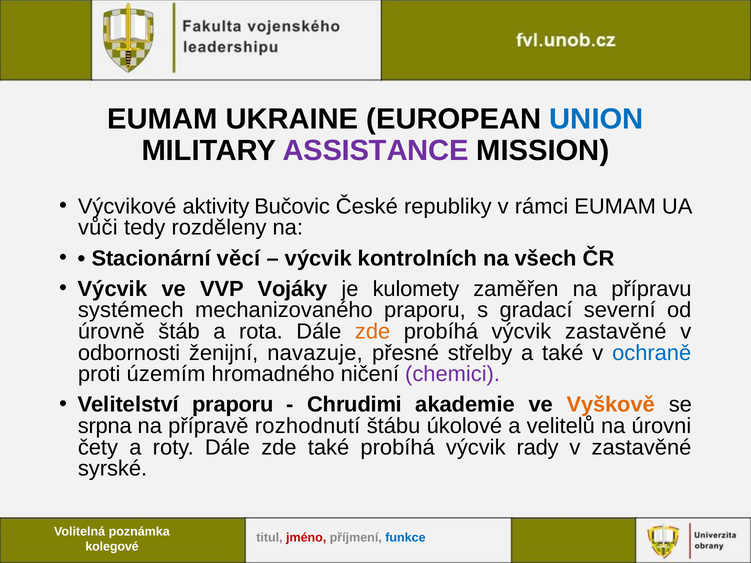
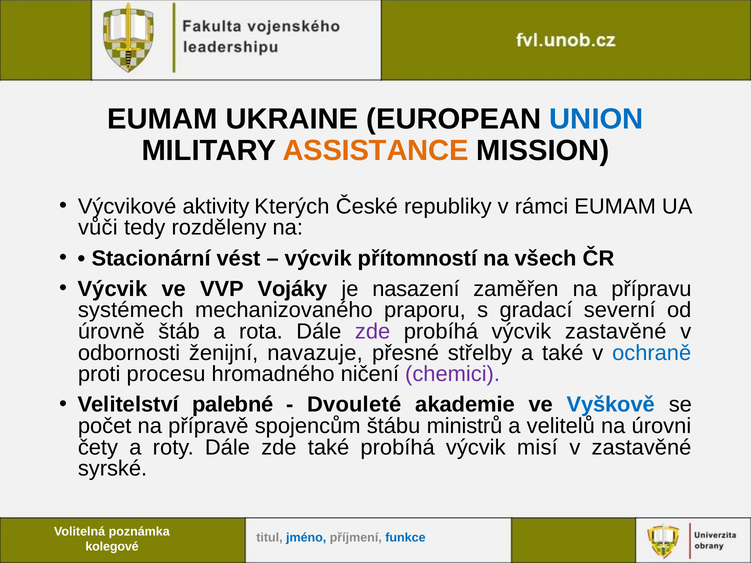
ASSISTANCE colour: purple -> orange
Bučovic: Bučovic -> Kterých
věcí: věcí -> vést
kontrolních: kontrolních -> přítomností
kulomety: kulomety -> nasazení
zde at (373, 332) colour: orange -> purple
územím: územím -> procesu
Velitelství praporu: praporu -> palebné
Chrudimi: Chrudimi -> Dvouleté
Vyškově colour: orange -> blue
srpna: srpna -> počet
rozhodnutí: rozhodnutí -> spojencům
úkolové: úkolové -> ministrů
rady: rady -> misí
jméno colour: red -> blue
